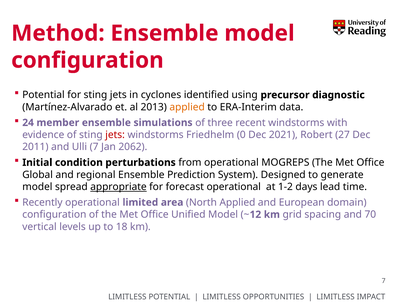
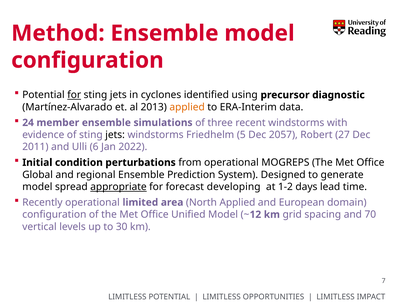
for at (74, 95) underline: none -> present
jets at (115, 135) colour: red -> black
0: 0 -> 5
2021: 2021 -> 2057
Ulli 7: 7 -> 6
2062: 2062 -> 2022
forecast operational: operational -> developing
18: 18 -> 30
